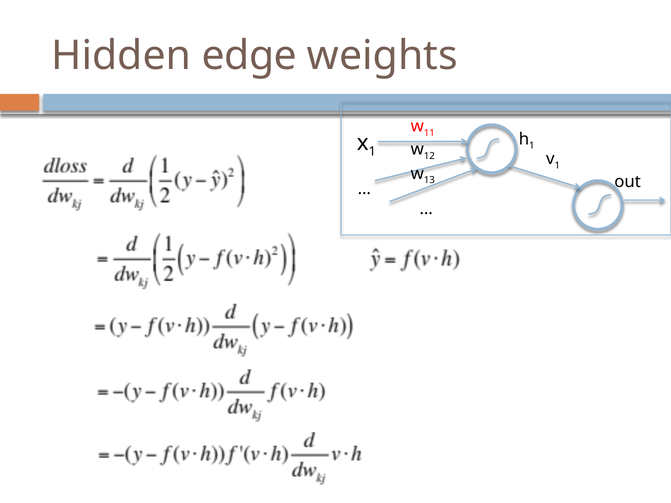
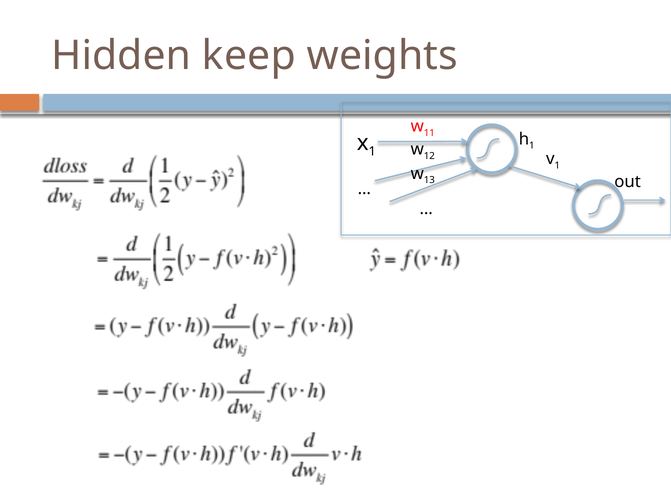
edge: edge -> keep
